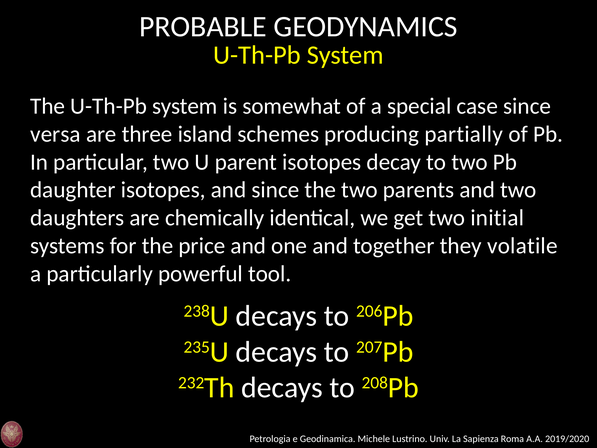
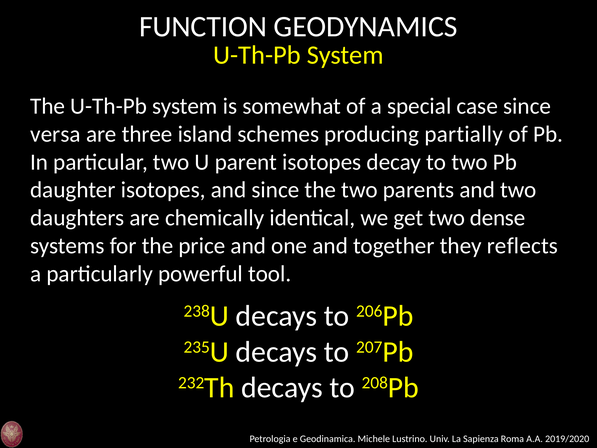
PROBABLE: PROBABLE -> FUNCTION
initial: initial -> dense
volatile: volatile -> reflects
